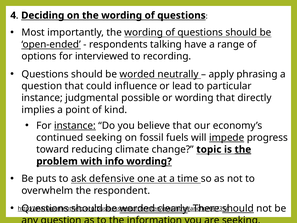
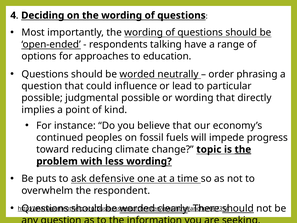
interviewed: interviewed -> approaches
recording: recording -> education
apply: apply -> order
instance at (42, 98): instance -> possible
instance at (75, 126) underline: present -> none
continued seeking: seeking -> peoples
impede underline: present -> none
info: info -> less
